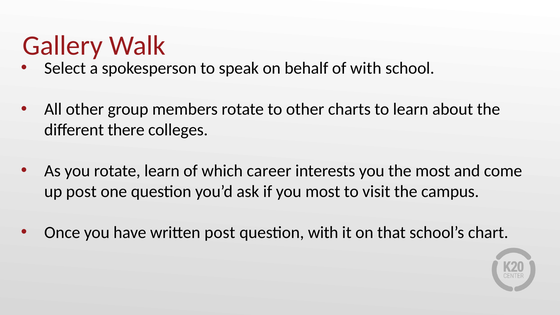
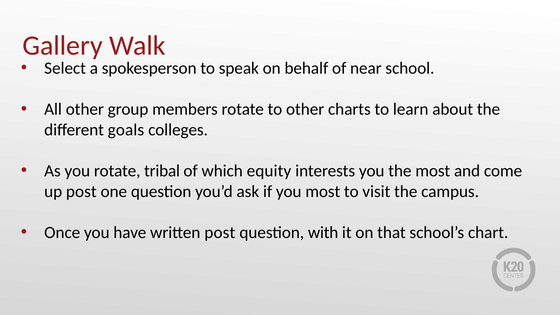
of with: with -> near
there: there -> goals
rotate learn: learn -> tribal
career: career -> equity
